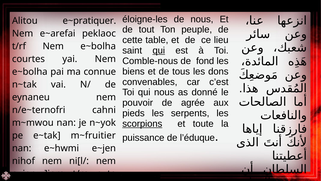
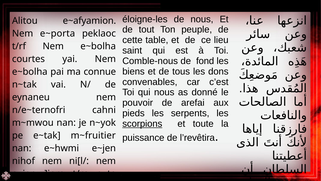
e~pratiquer: e~pratiquer -> e~afyamion
e~arefai: e~arefai -> e~porta
qui at (159, 50) underline: present -> none
agrée: agrée -> arefai
l’éduque: l’éduque -> l’revêtira
